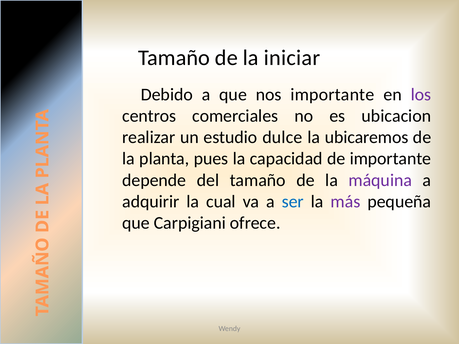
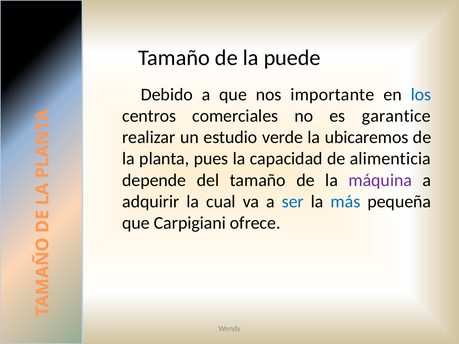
iniciar: iniciar -> puede
los colour: purple -> blue
ubicacion: ubicacion -> garantice
dulce: dulce -> verde
de importante: importante -> alimenticia
más colour: purple -> blue
